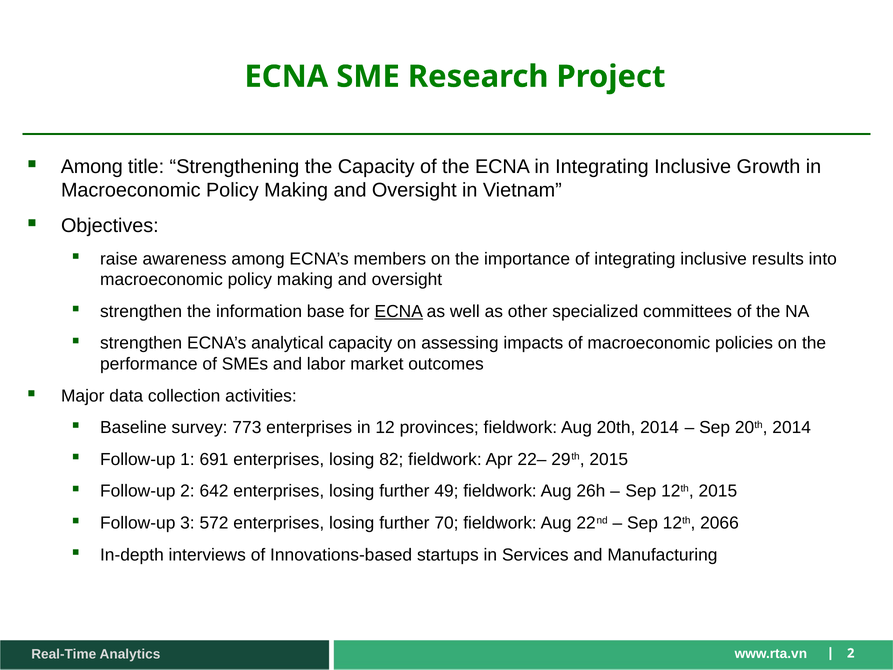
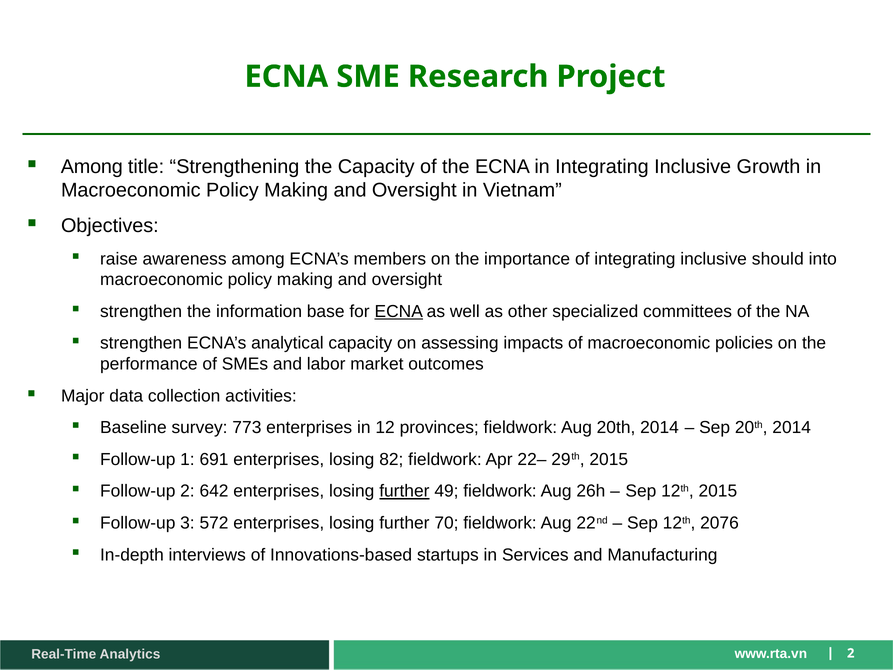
results: results -> should
further at (404, 491) underline: none -> present
2066: 2066 -> 2076
